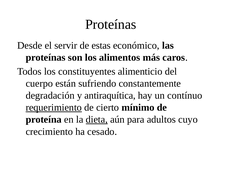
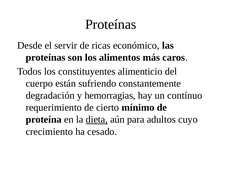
estas: estas -> ricas
antiraquítica: antiraquítica -> hemorragias
requerimiento underline: present -> none
